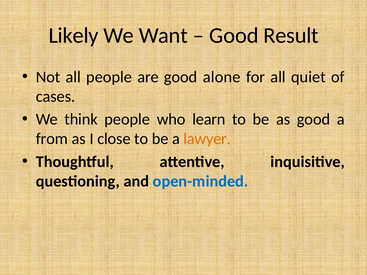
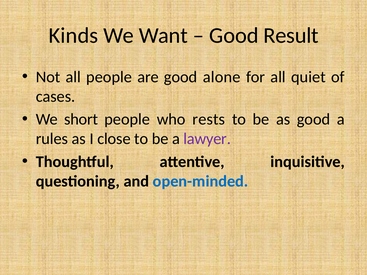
Likely: Likely -> Kinds
think: think -> short
learn: learn -> rests
from: from -> rules
lawyer colour: orange -> purple
